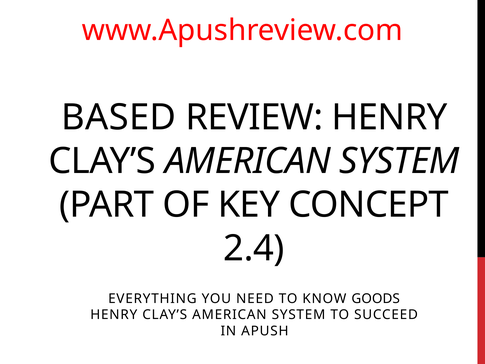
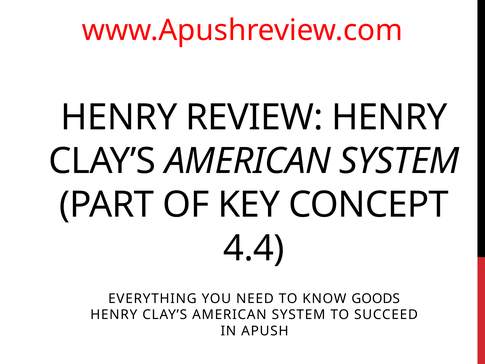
BASED at (119, 117): BASED -> HENRY
2.4: 2.4 -> 4.4
